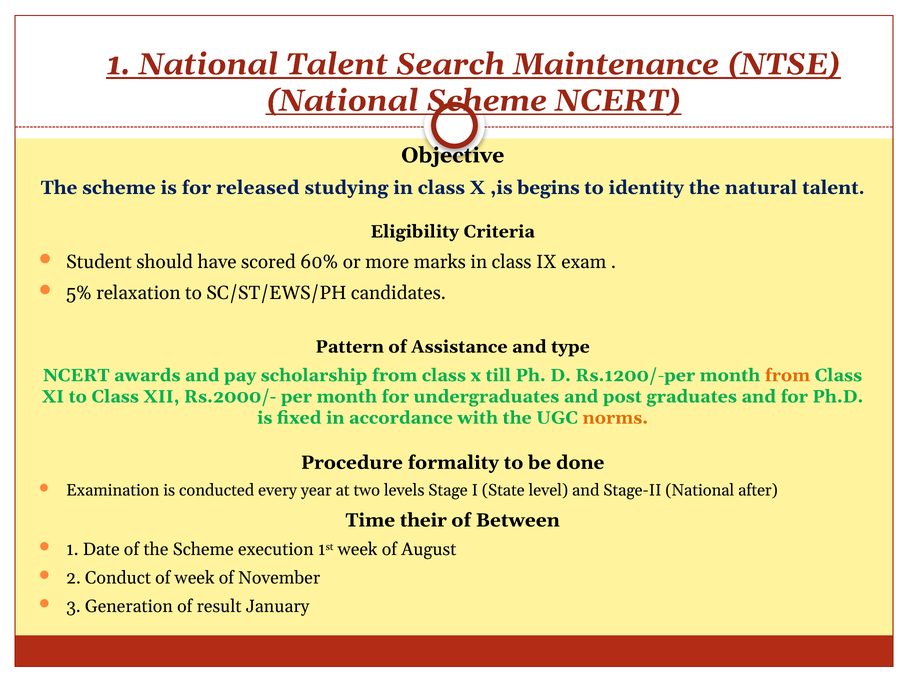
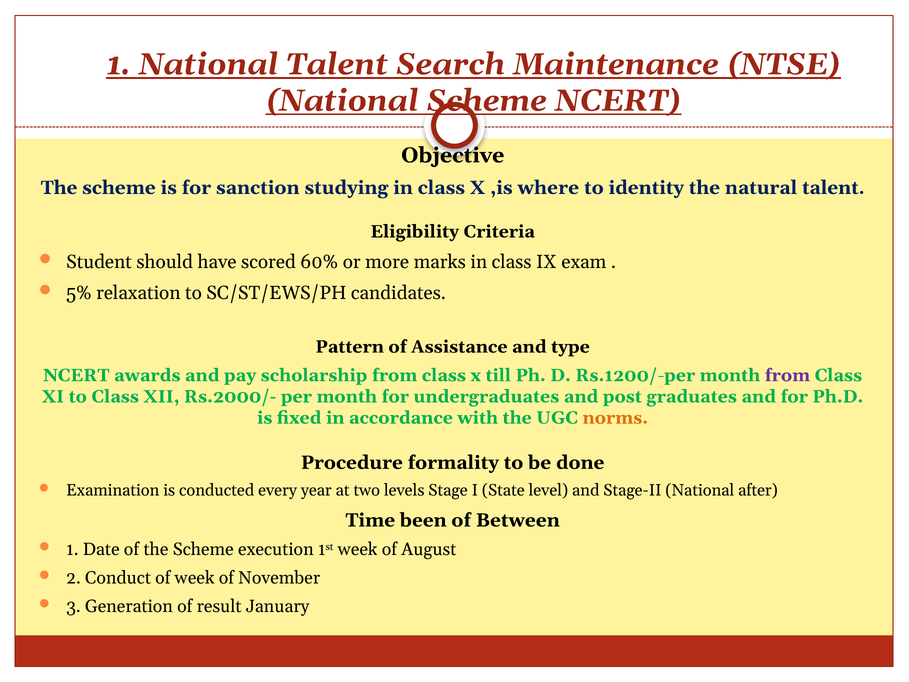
released: released -> sanction
begins: begins -> where
from at (787, 375) colour: orange -> purple
their: their -> been
